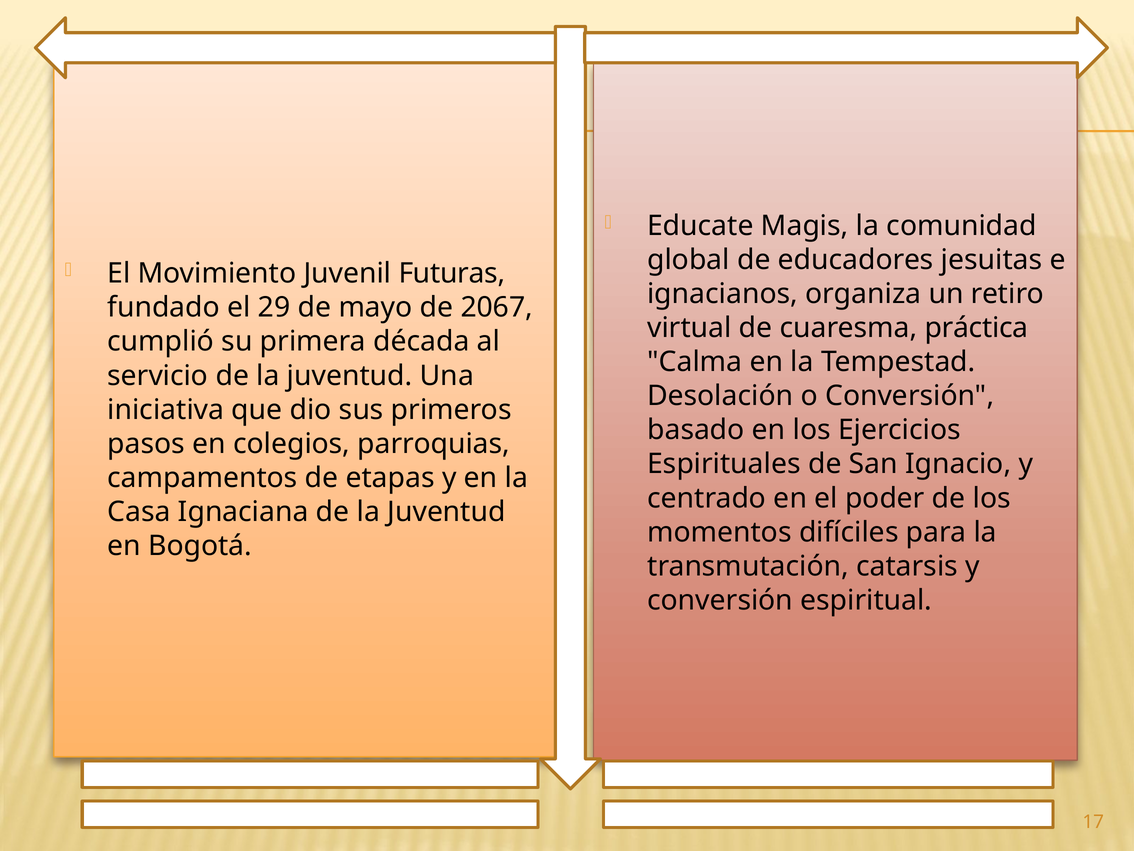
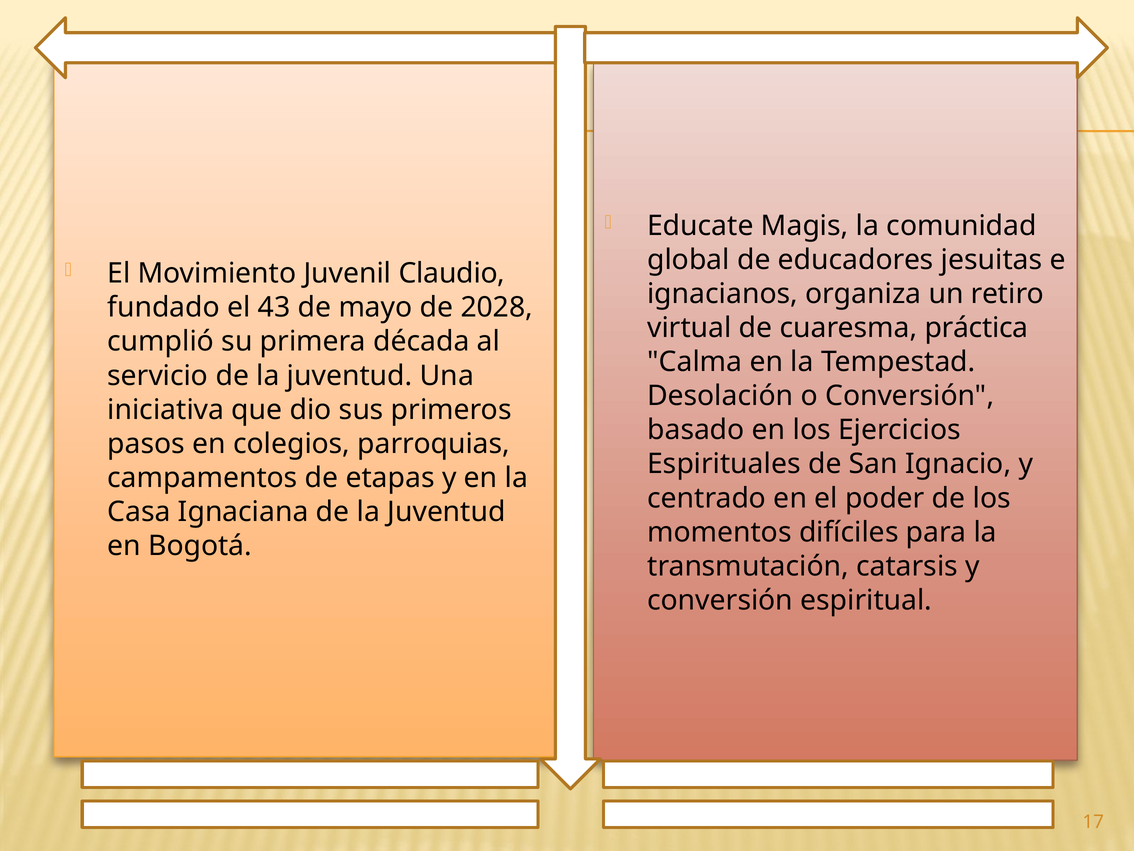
Futuras: Futuras -> Claudio
29: 29 -> 43
2067: 2067 -> 2028
